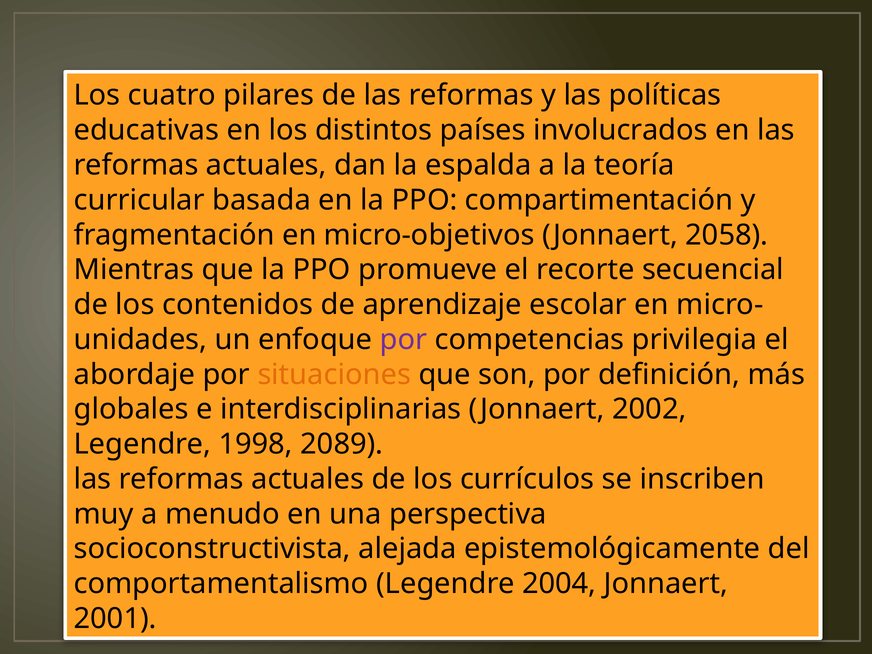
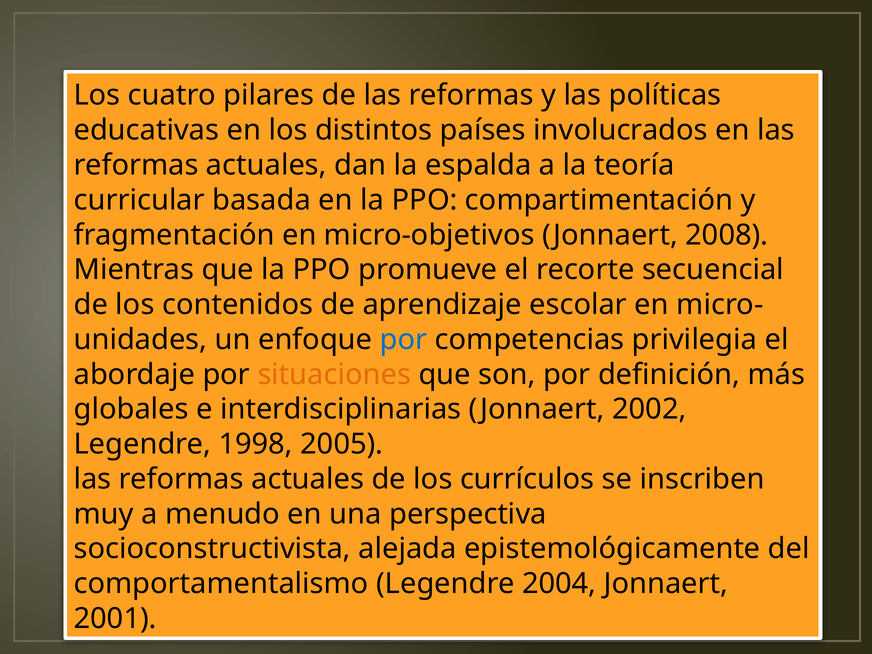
2058: 2058 -> 2008
por at (404, 340) colour: purple -> blue
2089: 2089 -> 2005
